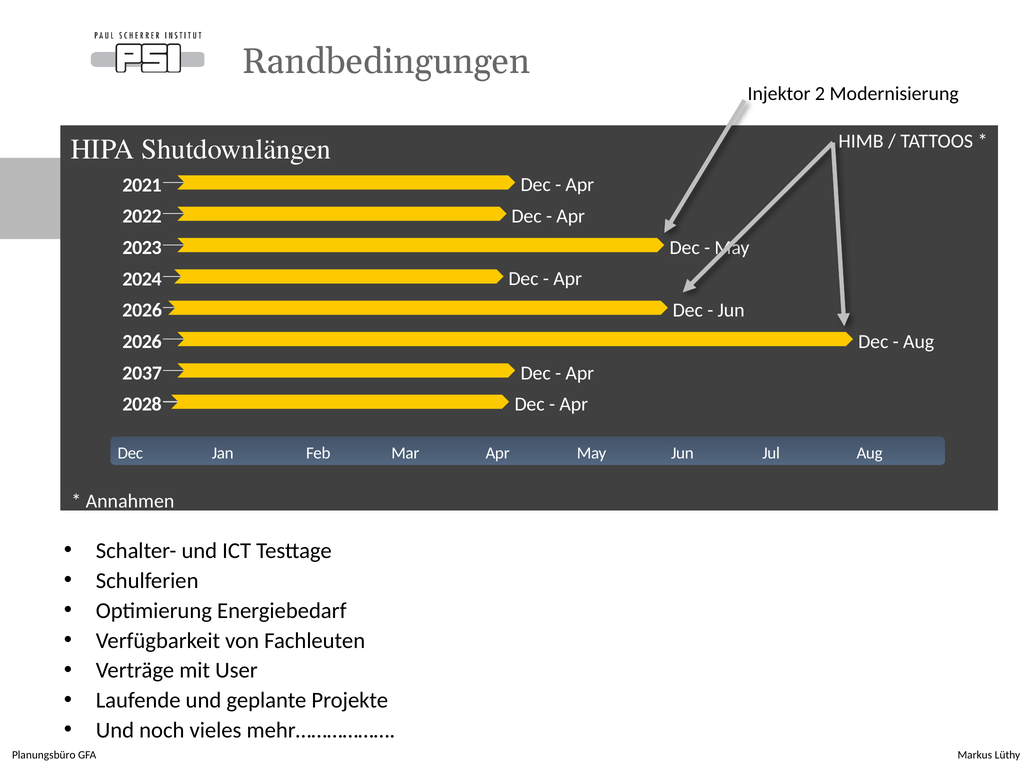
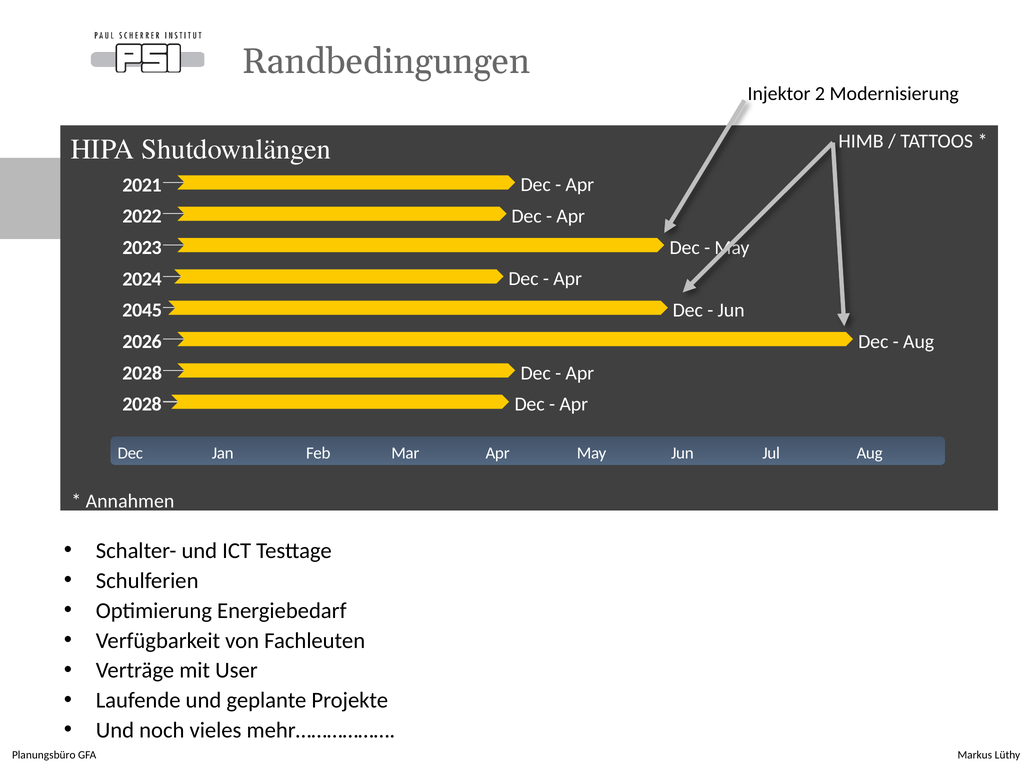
2026 at (142, 311): 2026 -> 2045
2037 at (142, 373): 2037 -> 2028
